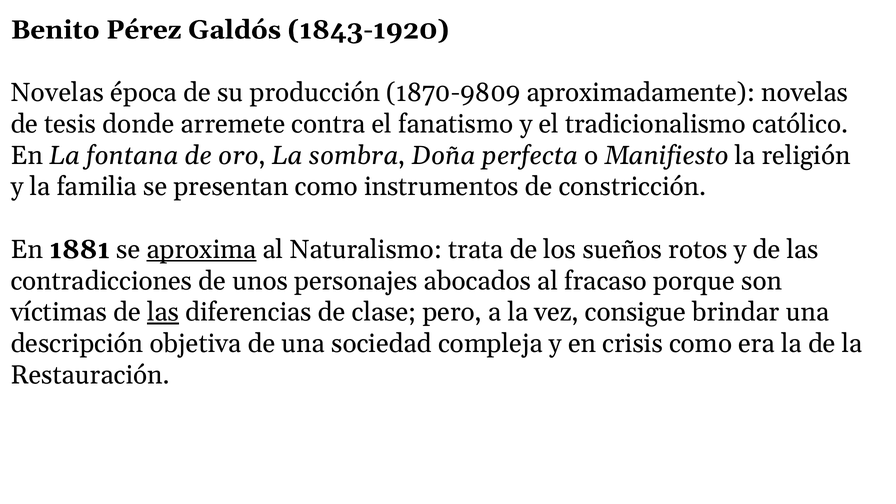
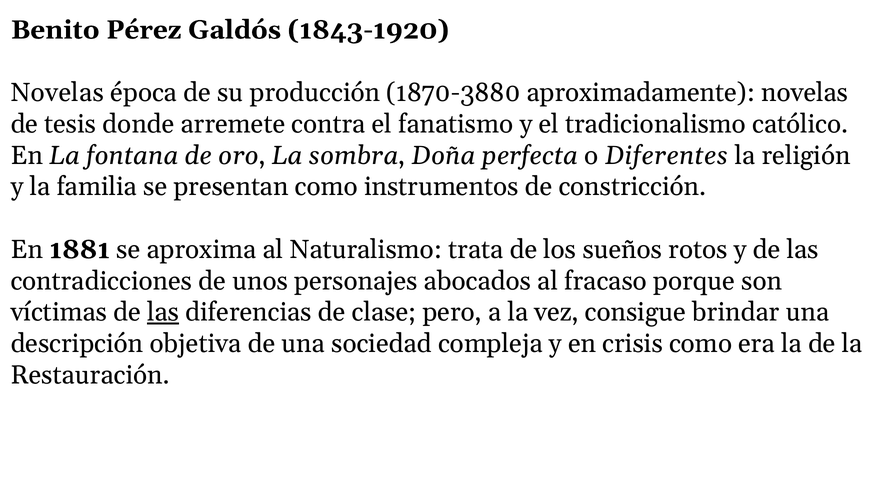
1870-9809: 1870-9809 -> 1870-3880
Manifiesto: Manifiesto -> Diferentes
aproxima underline: present -> none
